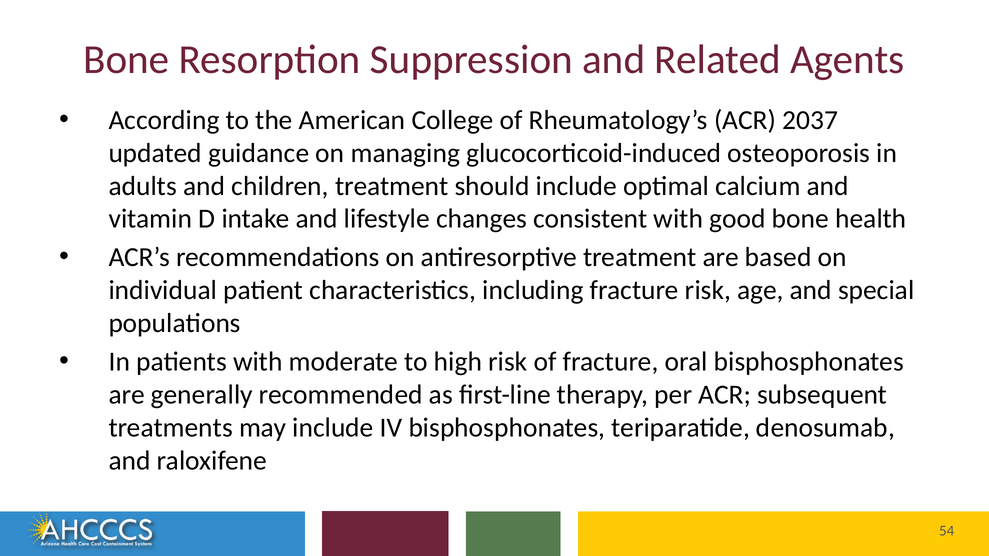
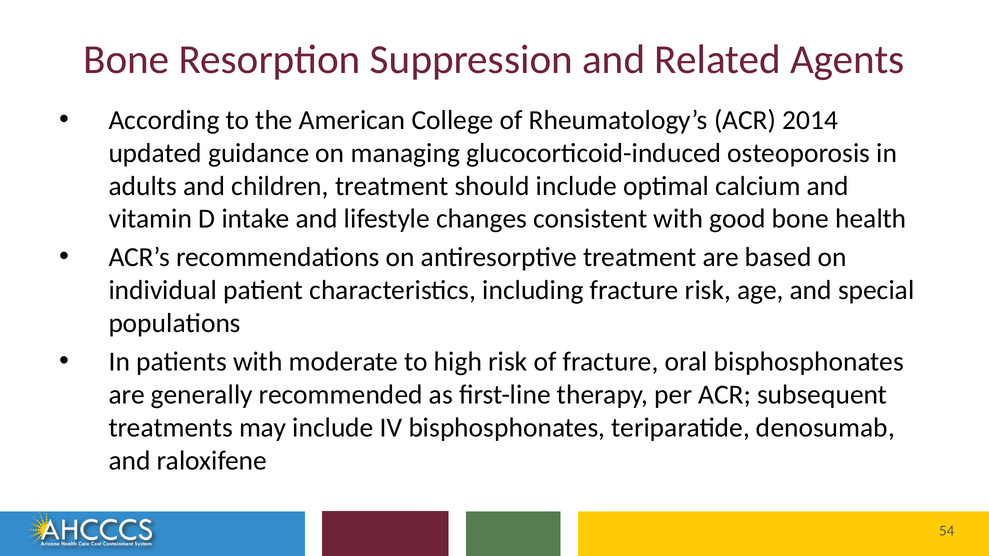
2037: 2037 -> 2014
